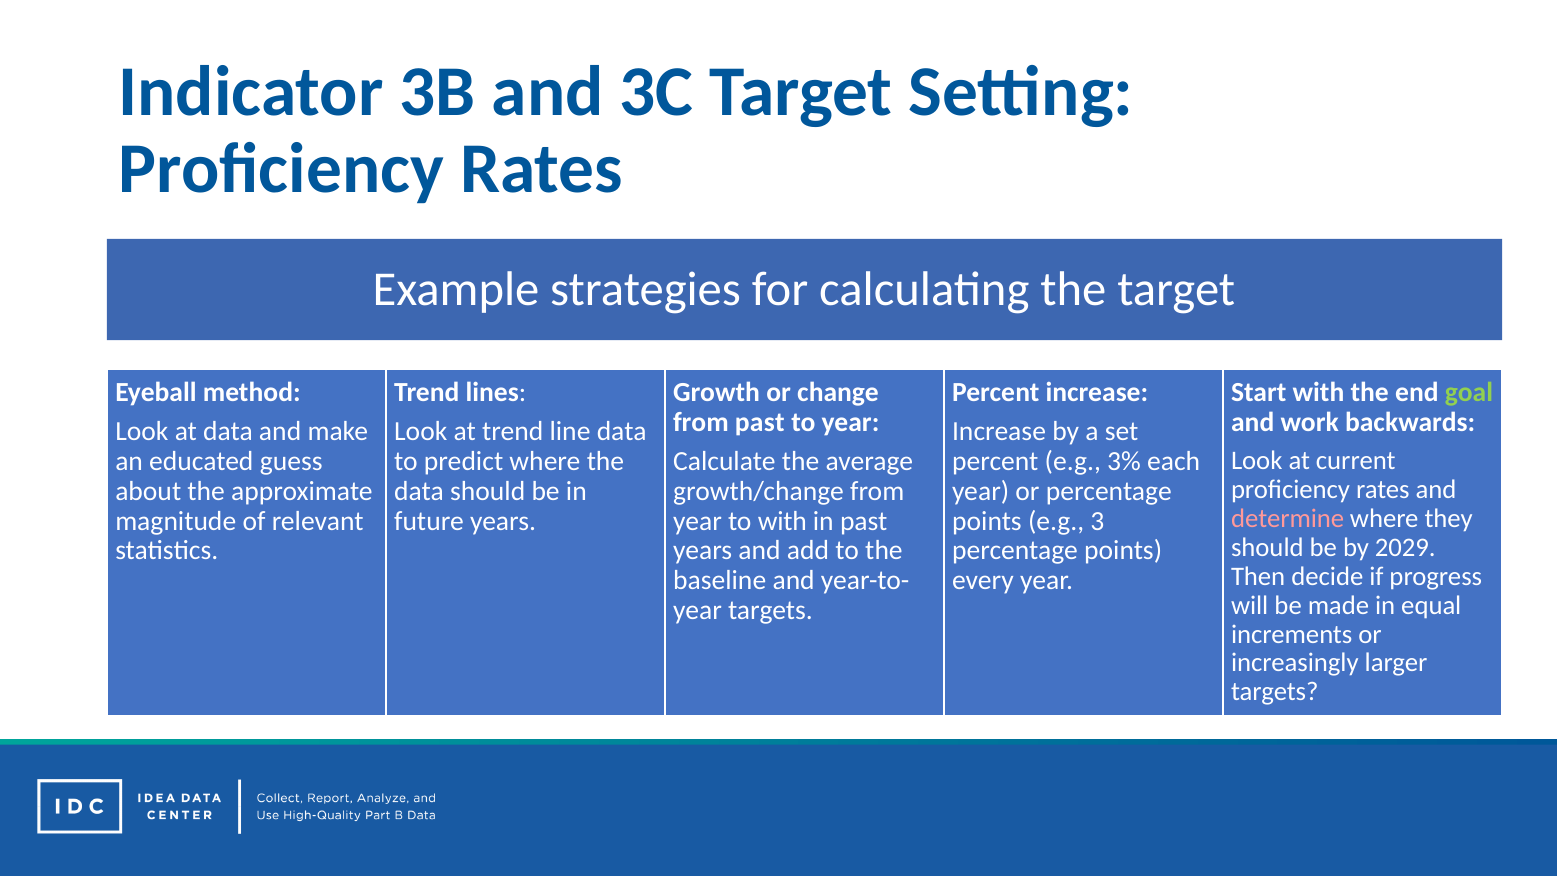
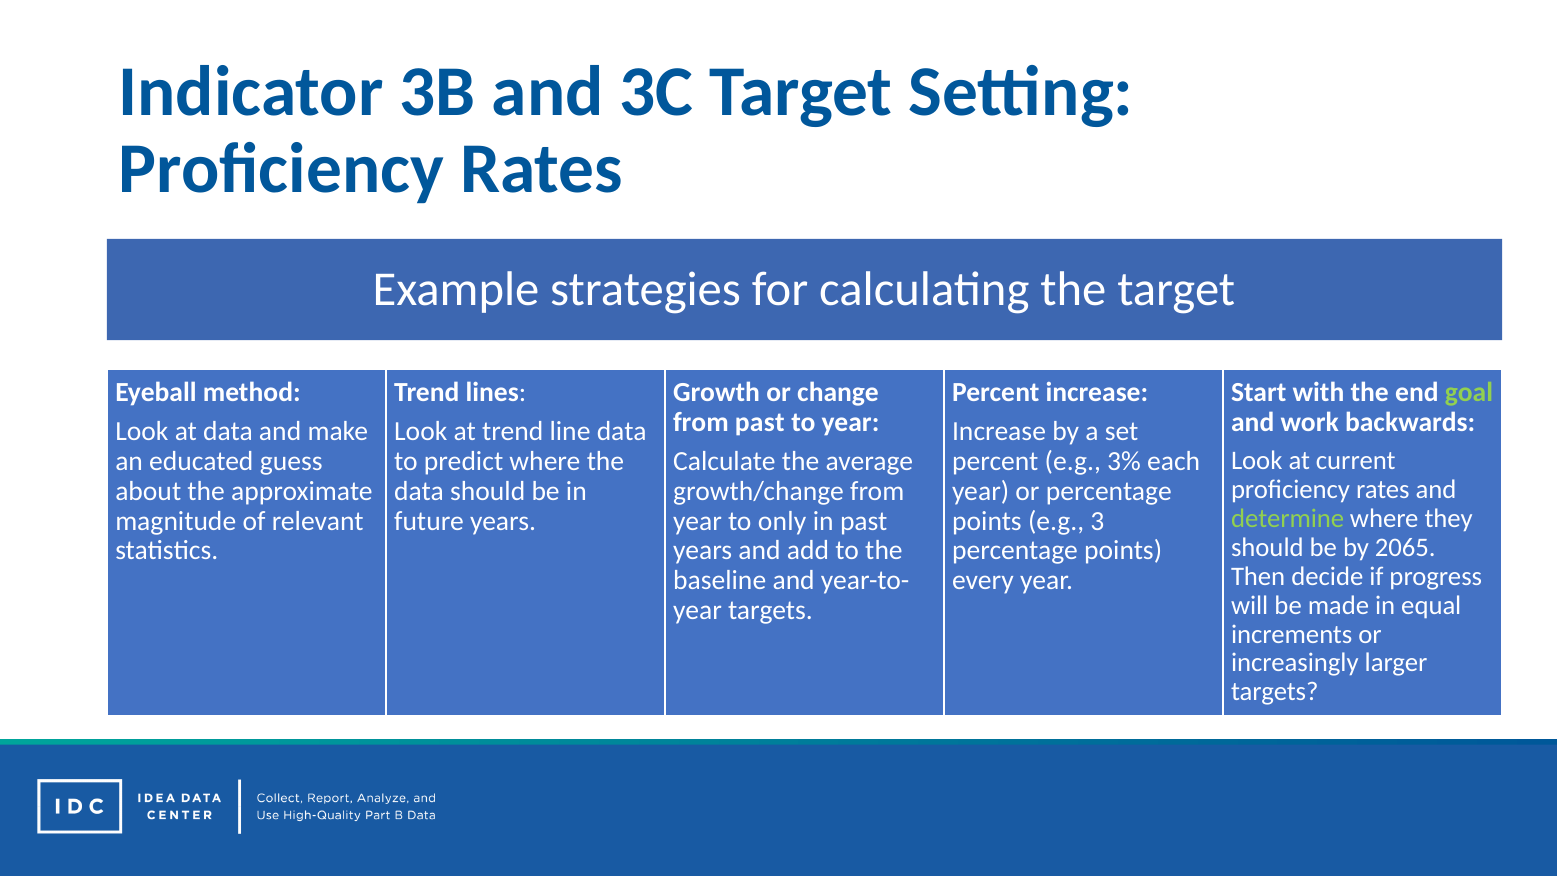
determine colour: pink -> light green
to with: with -> only
2029: 2029 -> 2065
